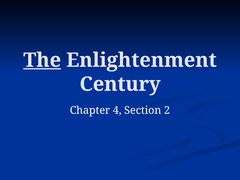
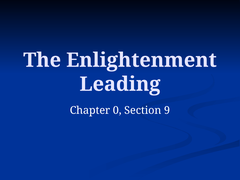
The underline: present -> none
Century: Century -> Leading
4: 4 -> 0
2: 2 -> 9
